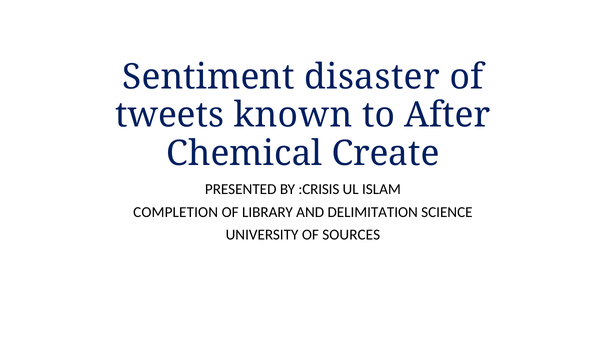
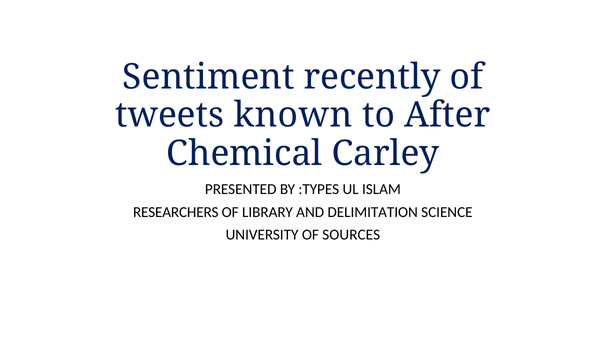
disaster: disaster -> recently
Create: Create -> Carley
:CRISIS: :CRISIS -> :TYPES
COMPLETION: COMPLETION -> RESEARCHERS
